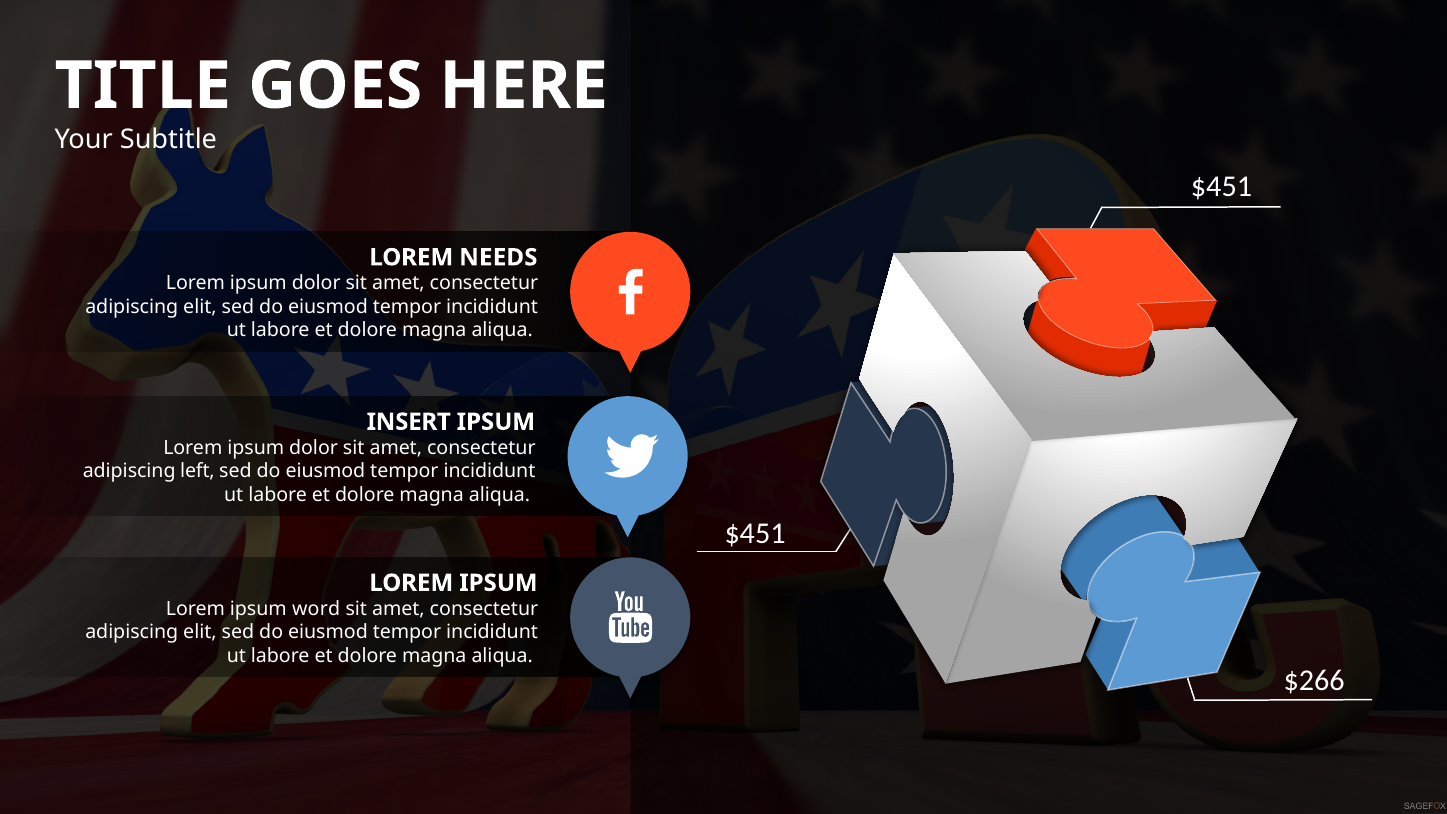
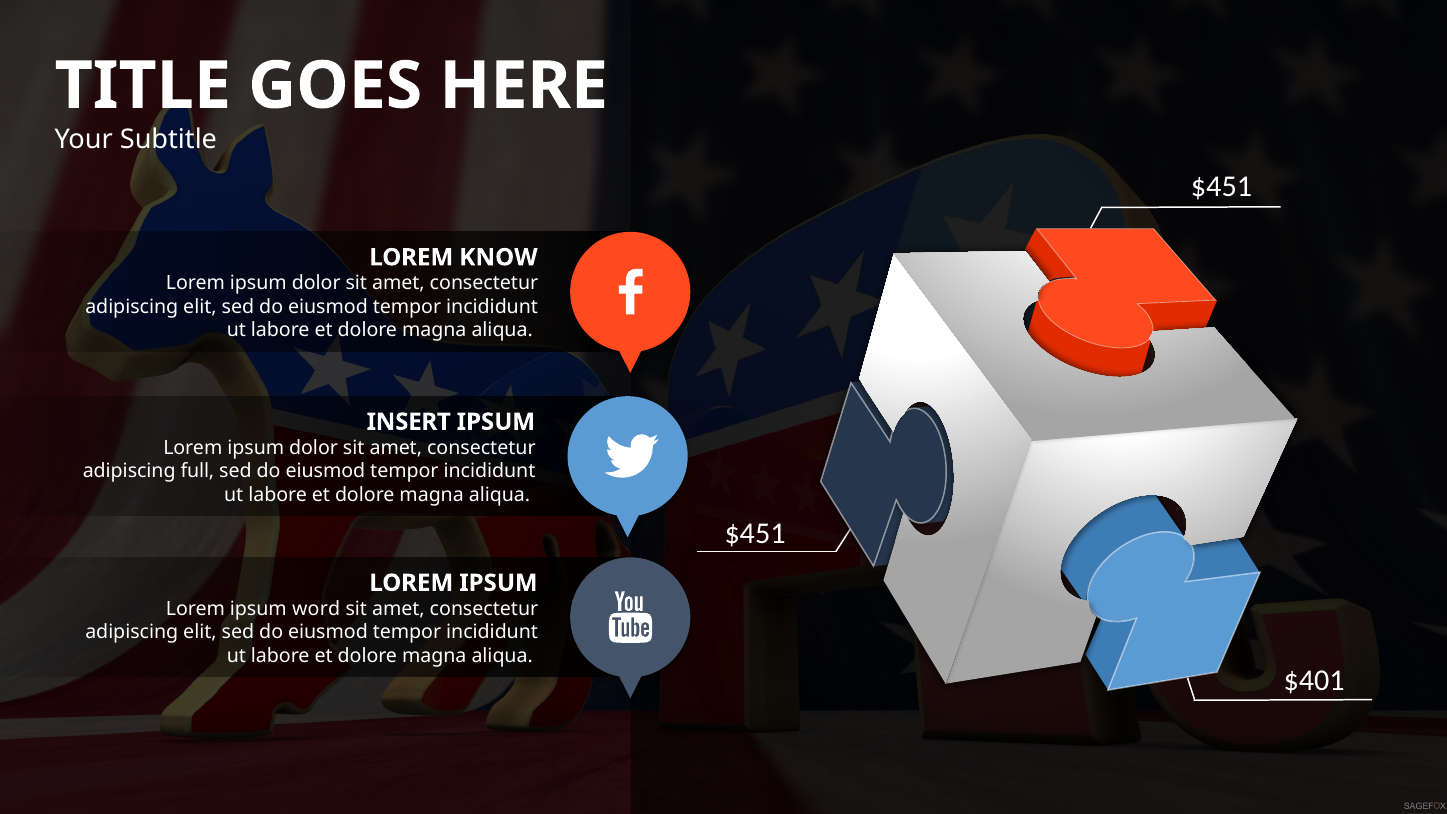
NEEDS: NEEDS -> KNOW
left: left -> full
$266: $266 -> $401
